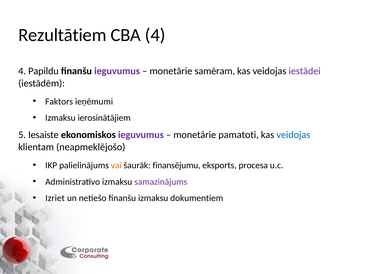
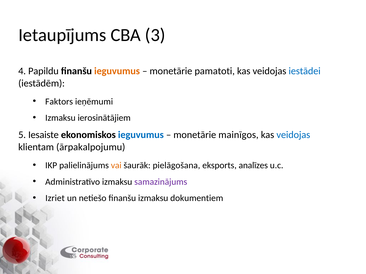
Rezultātiem: Rezultātiem -> Ietaupījums
CBA 4: 4 -> 3
ieguvumus at (117, 71) colour: purple -> orange
samēram: samēram -> pamatoti
iestādei colour: purple -> blue
ieguvumus at (141, 135) colour: purple -> blue
pamatoti: pamatoti -> mainīgos
neapmeklējošo: neapmeklējošo -> ārpakalpojumu
finansējumu: finansējumu -> pielāgošana
procesa: procesa -> analīzes
